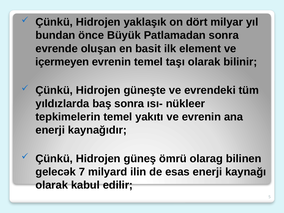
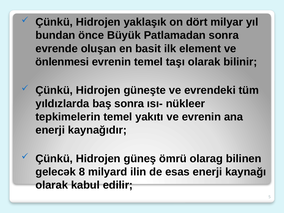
içermeyen: içermeyen -> önlenmesi
7: 7 -> 8
